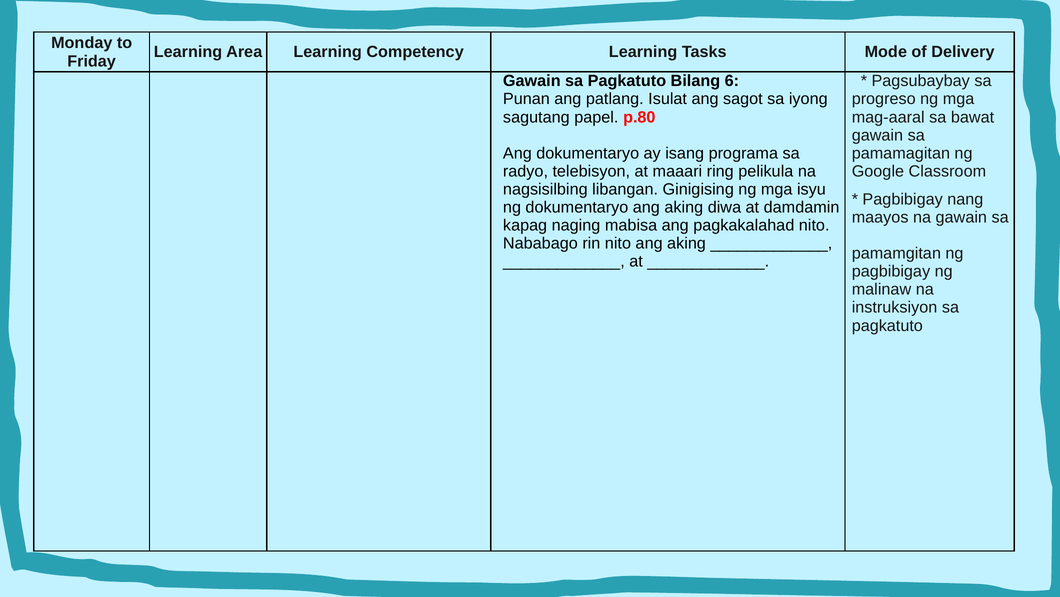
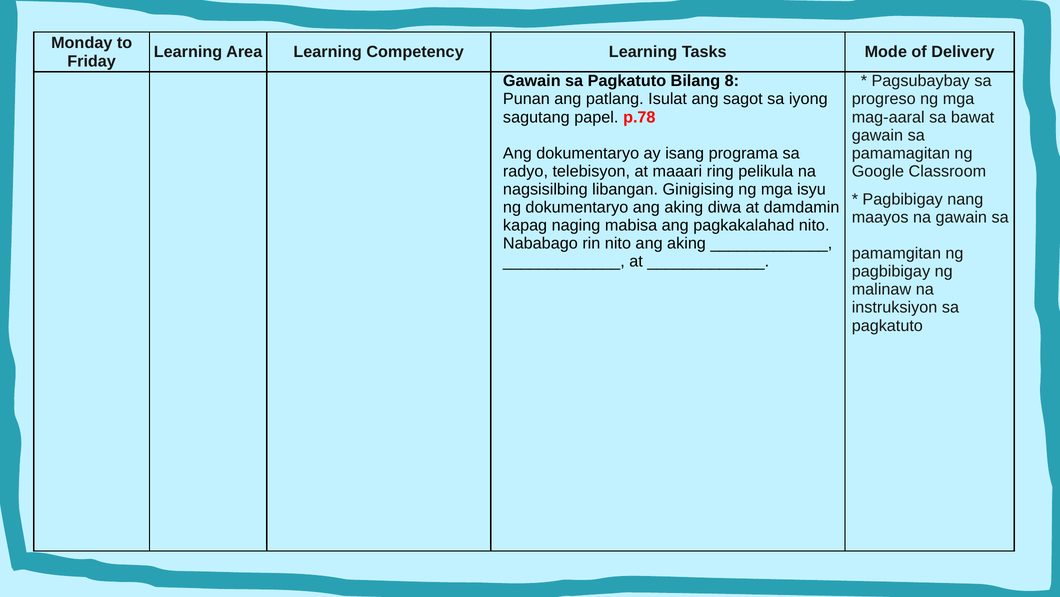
6: 6 -> 8
p.80: p.80 -> p.78
